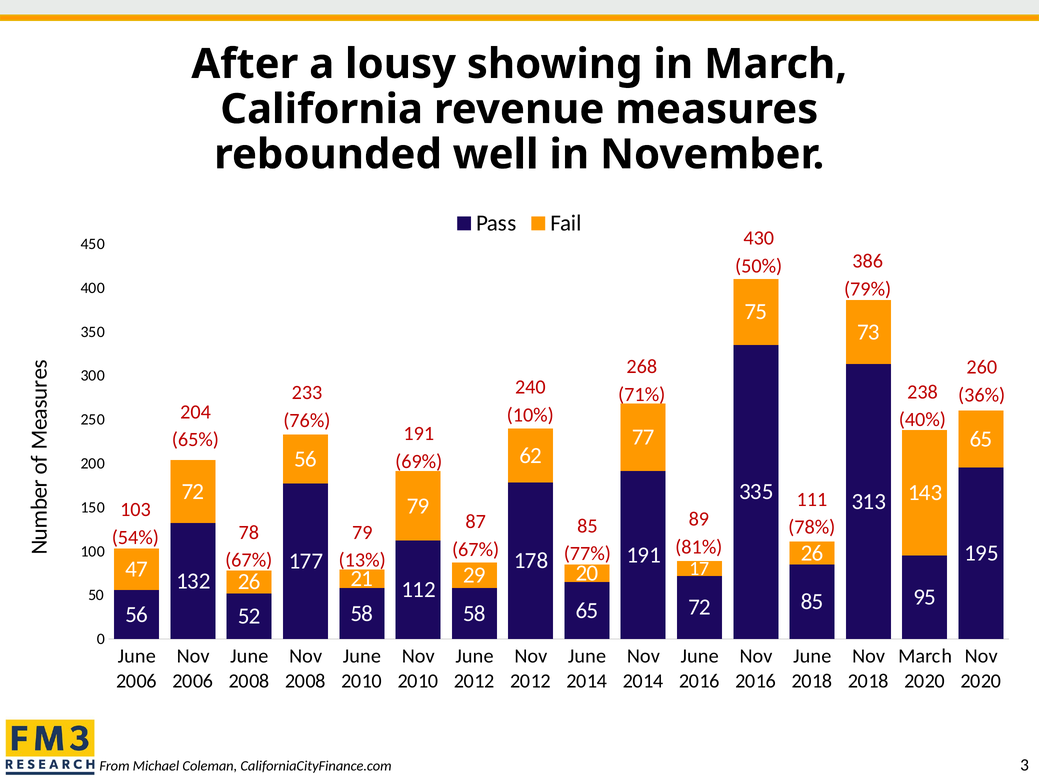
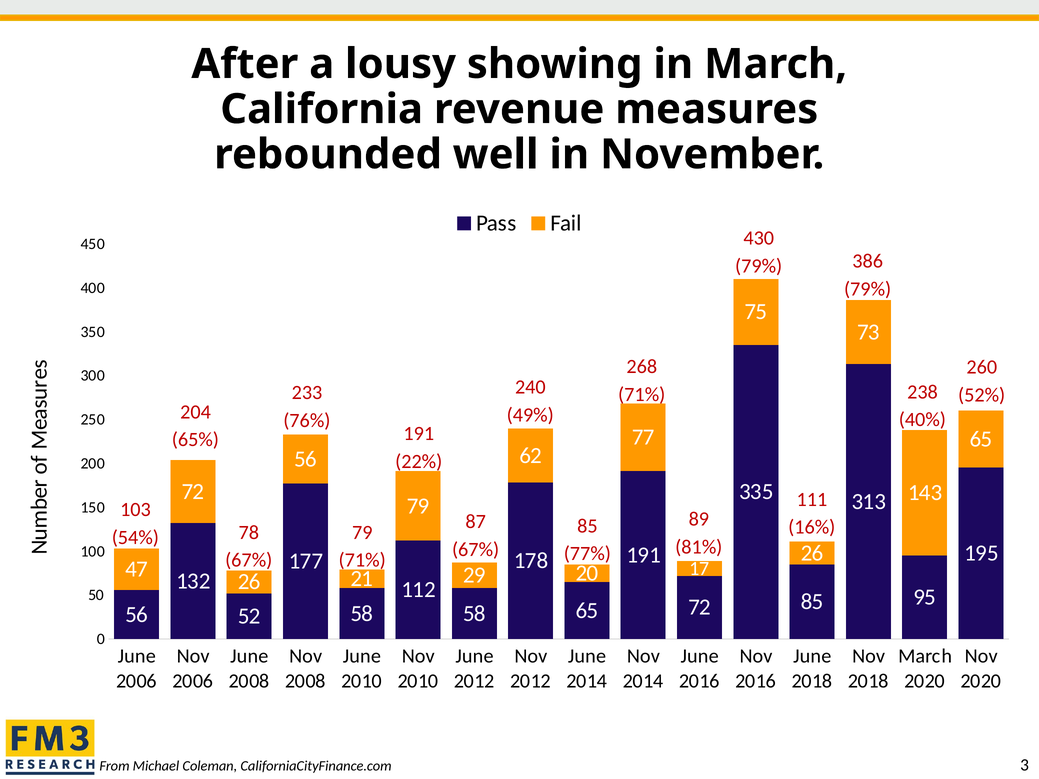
50% at (759, 266): 50% -> 79%
36%: 36% -> 52%
10%: 10% -> 49%
69%: 69% -> 22%
78%: 78% -> 16%
13% at (362, 560): 13% -> 71%
